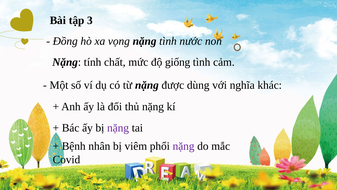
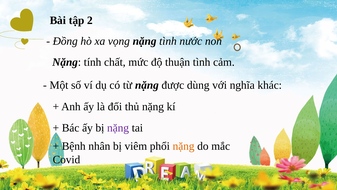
3: 3 -> 2
giống: giống -> thuận
nặng at (184, 146) colour: purple -> orange
